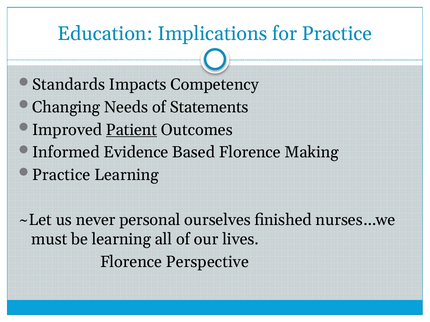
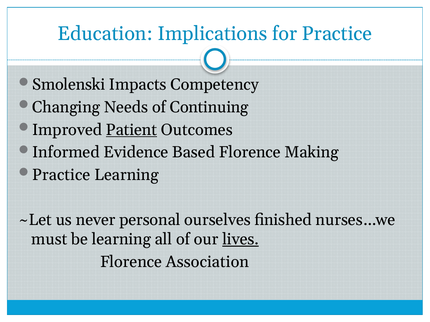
Standards: Standards -> Smolenski
Statements: Statements -> Continuing
lives underline: none -> present
Perspective: Perspective -> Association
